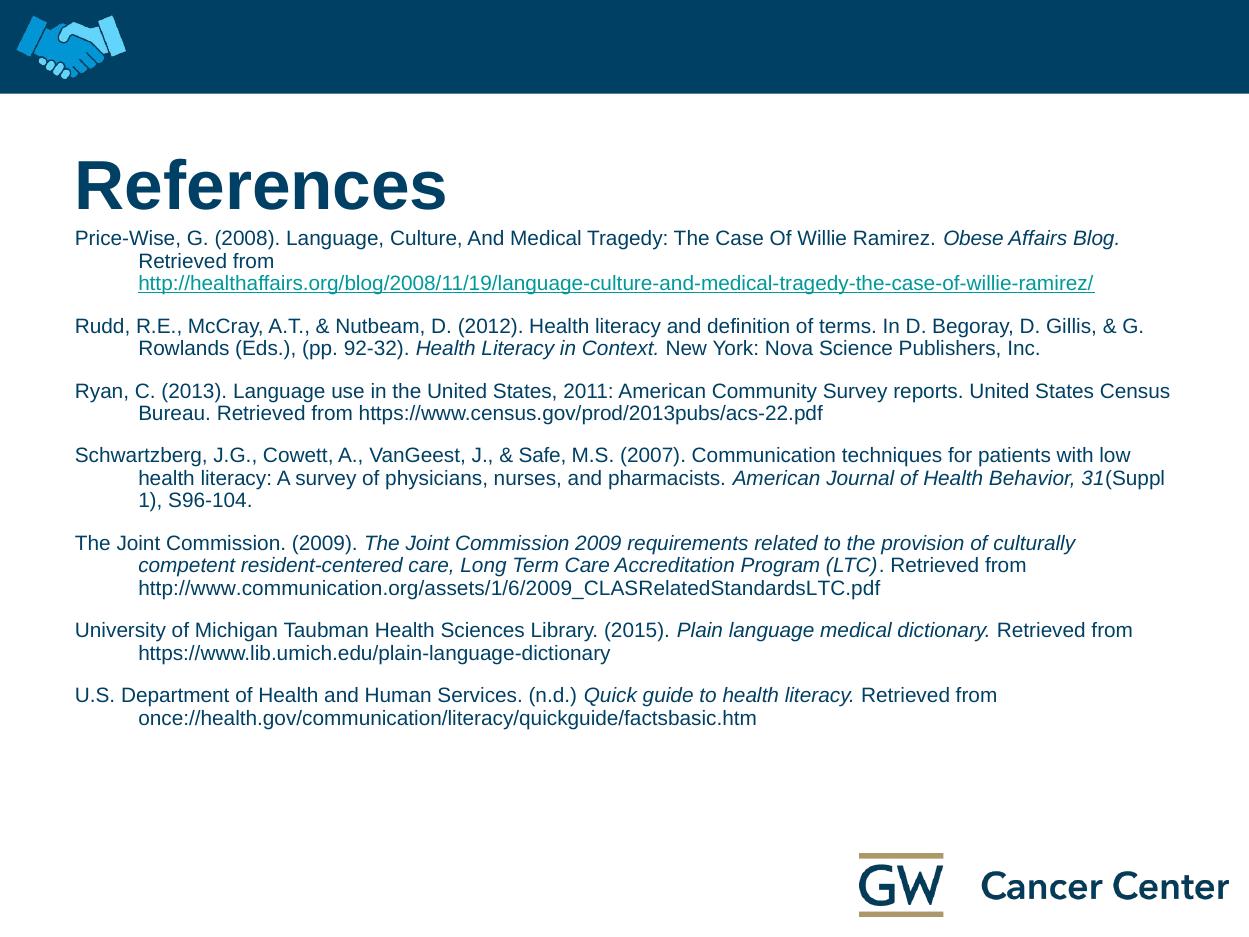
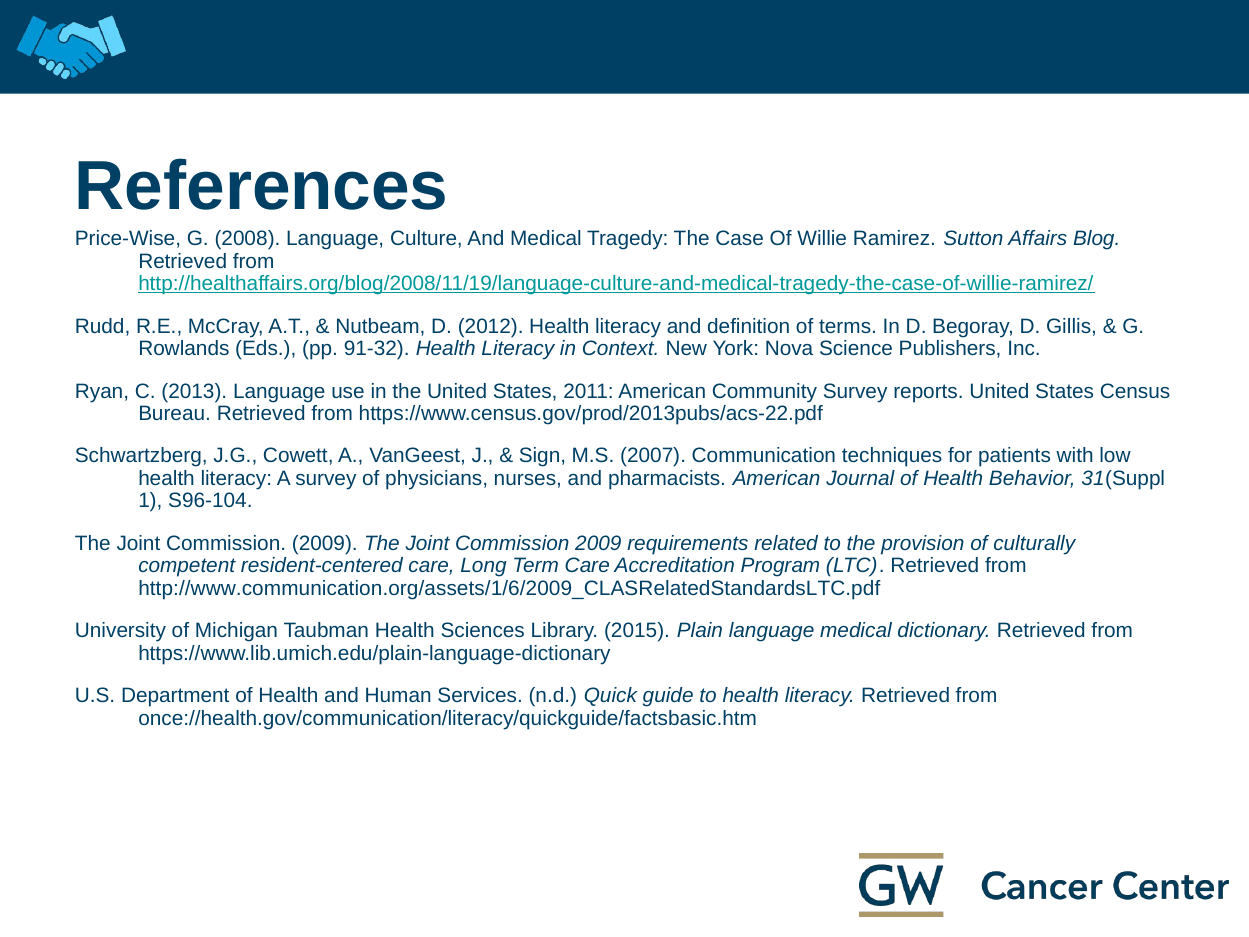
Obese: Obese -> Sutton
92-32: 92-32 -> 91-32
Safe: Safe -> Sign
